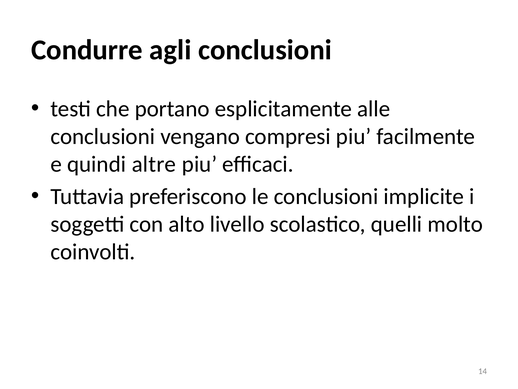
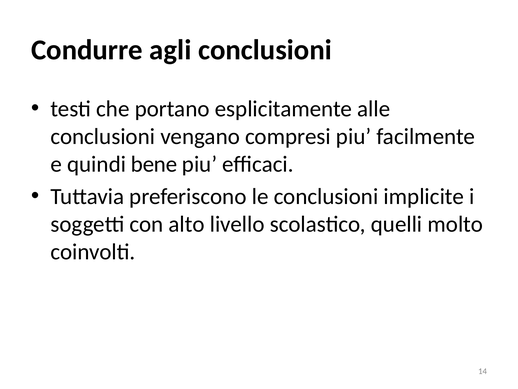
altre: altre -> bene
